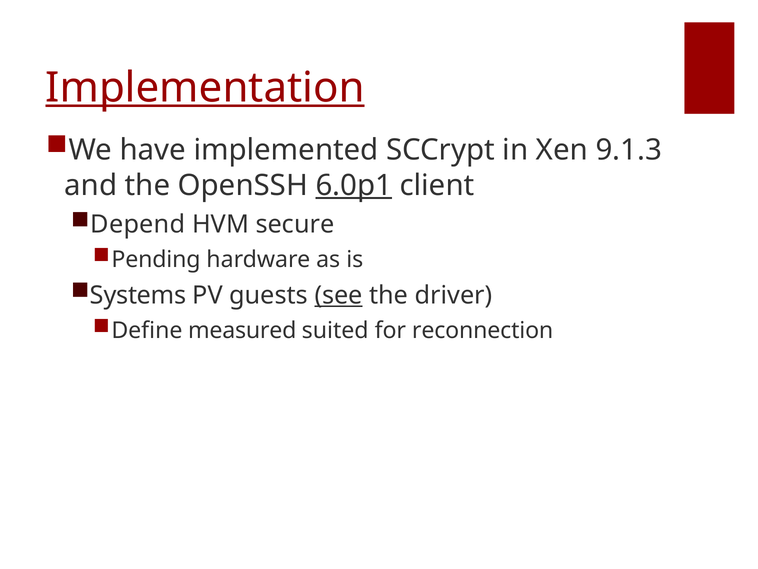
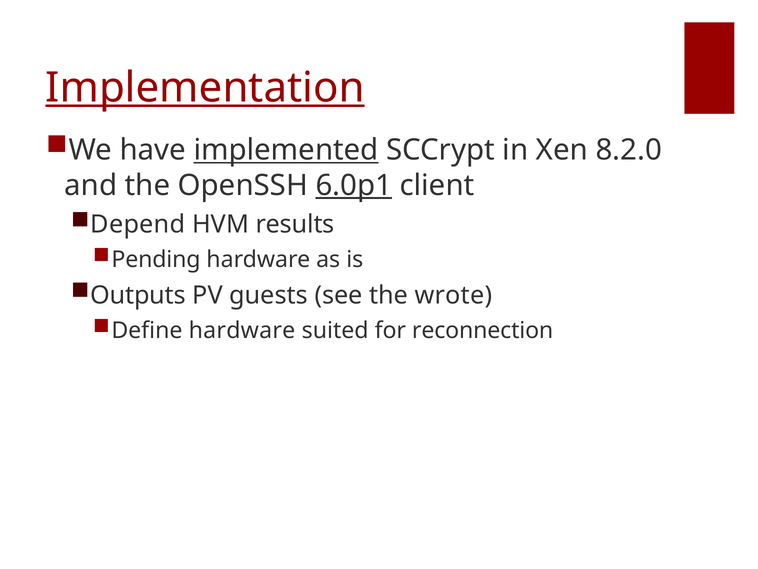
implemented underline: none -> present
9.1.3: 9.1.3 -> 8.2.0
secure: secure -> results
Systems: Systems -> Outputs
see underline: present -> none
driver: driver -> wrote
Define measured: measured -> hardware
